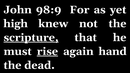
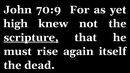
98:9: 98:9 -> 70:9
rise underline: present -> none
hand: hand -> itself
